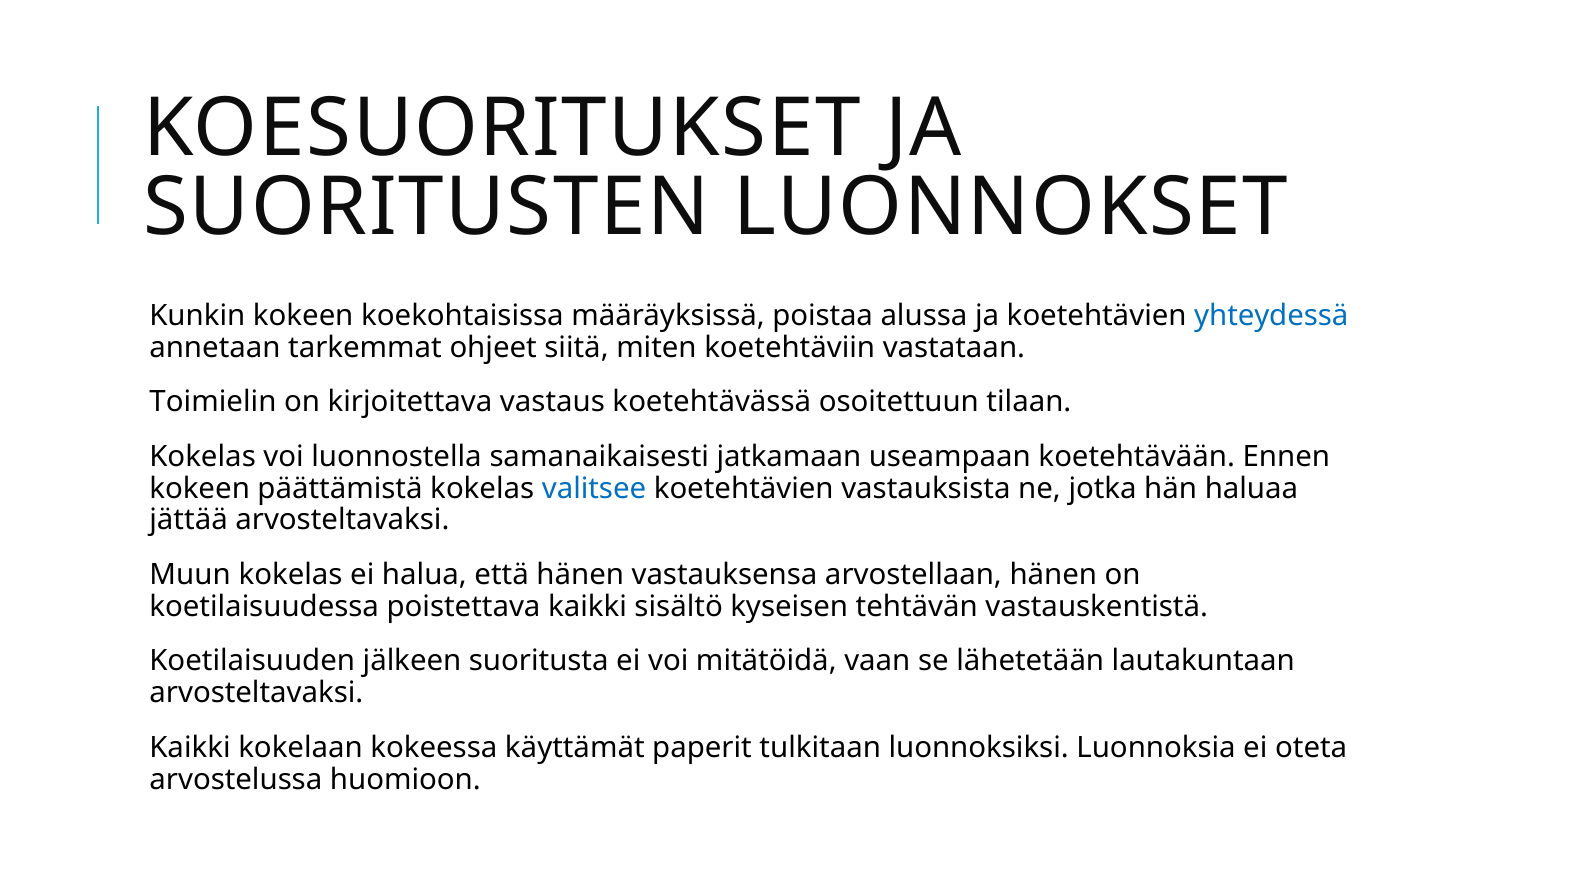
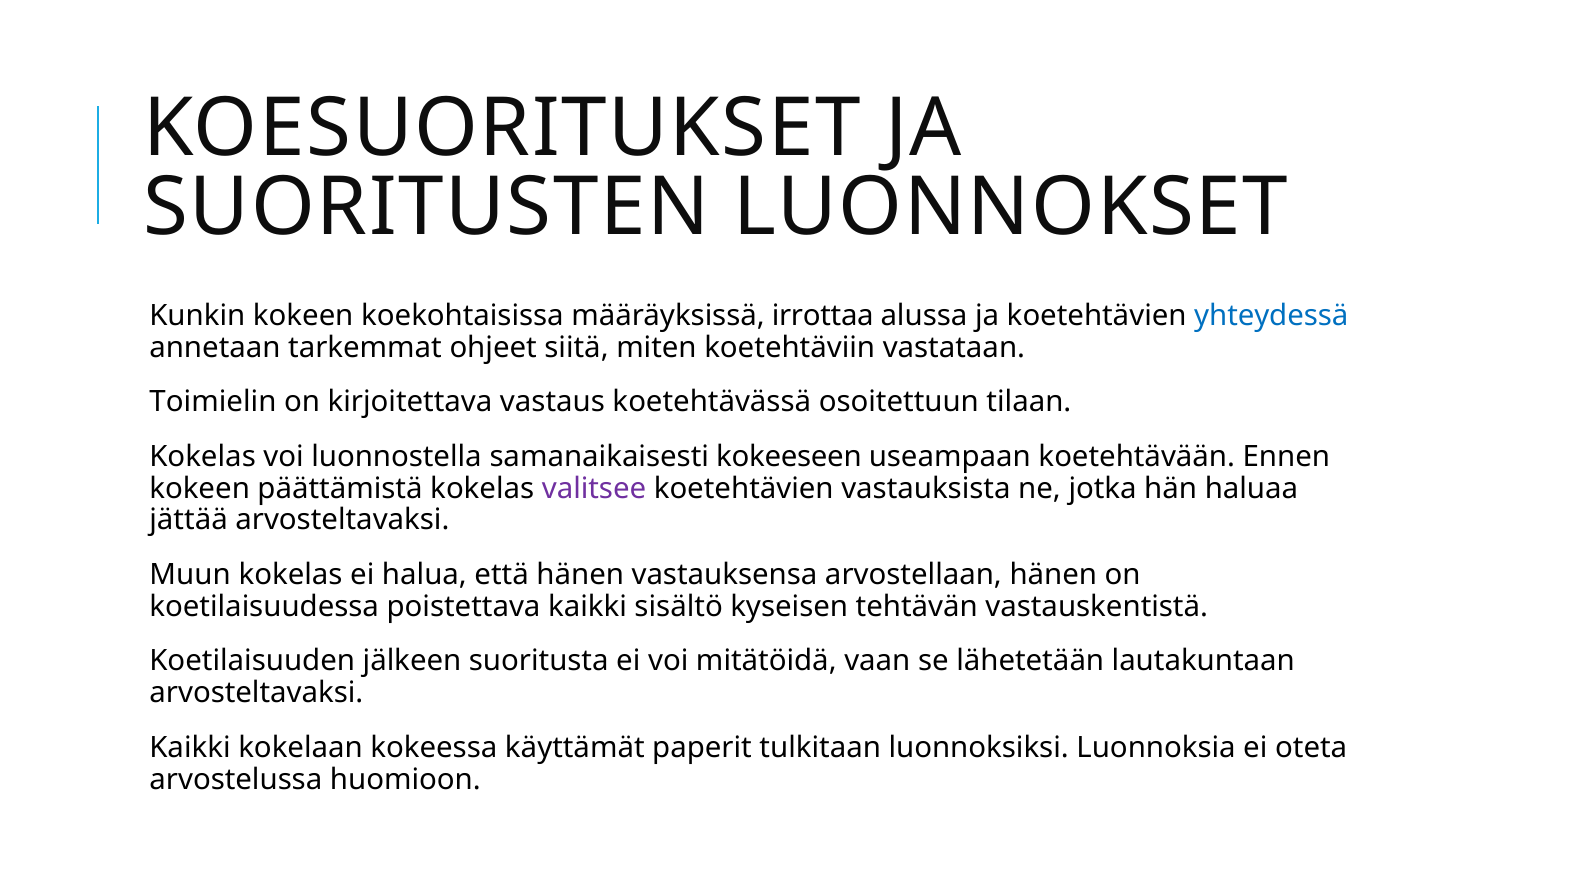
poistaa: poistaa -> irrottaa
jatkamaan: jatkamaan -> kokeeseen
valitsee colour: blue -> purple
